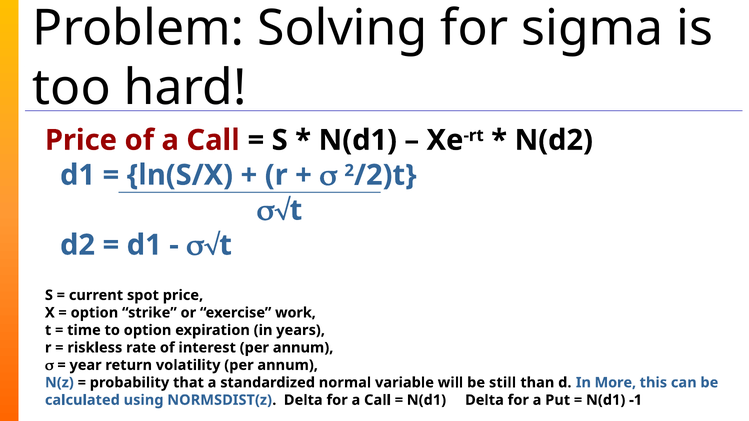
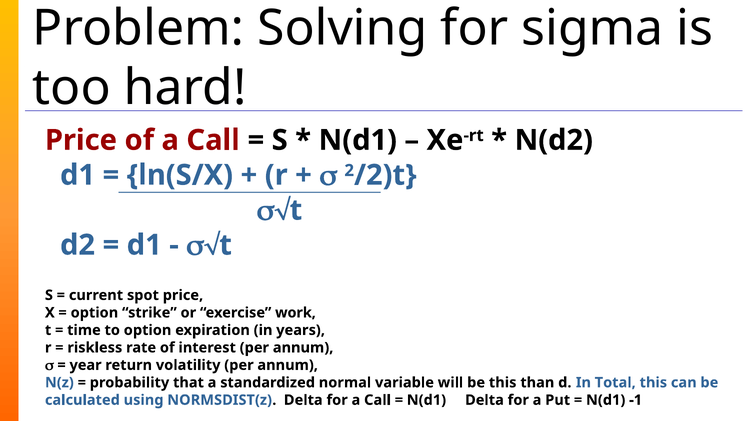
be still: still -> this
More: More -> Total
